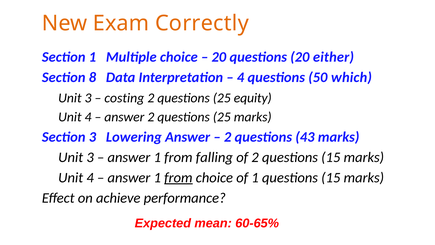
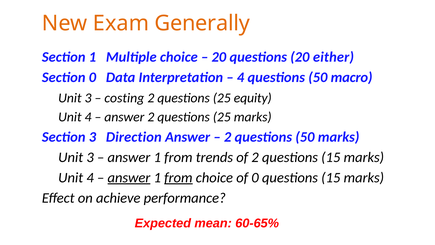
Correctly: Correctly -> Generally
Section 8: 8 -> 0
which: which -> macro
Lowering: Lowering -> Direction
2 questions 43: 43 -> 50
falling: falling -> trends
answer at (129, 177) underline: none -> present
of 1: 1 -> 0
